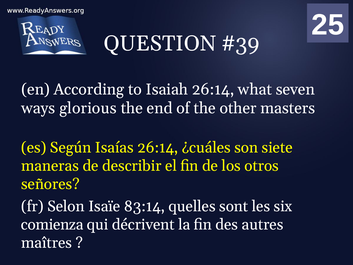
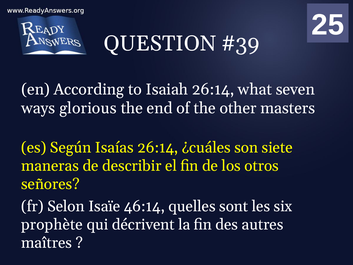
83:14: 83:14 -> 46:14
comienza: comienza -> prophète
